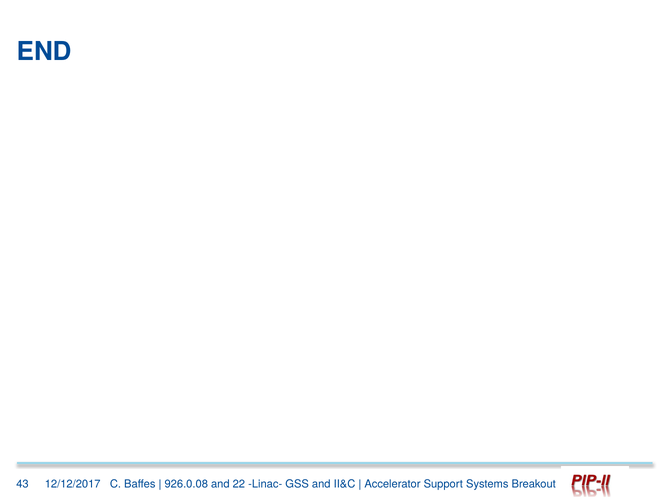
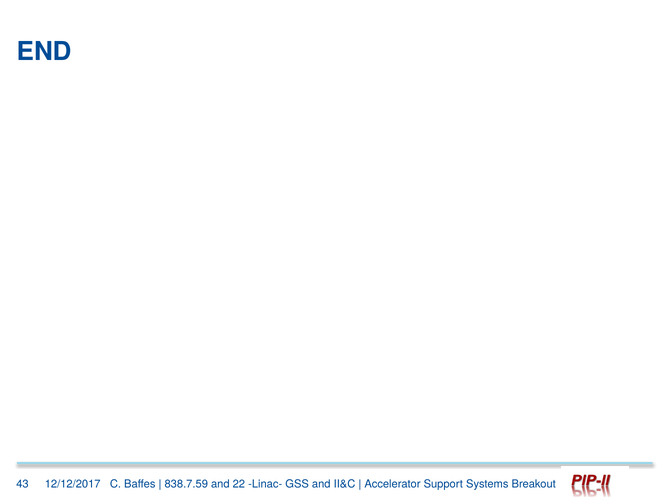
926.0.08: 926.0.08 -> 838.7.59
